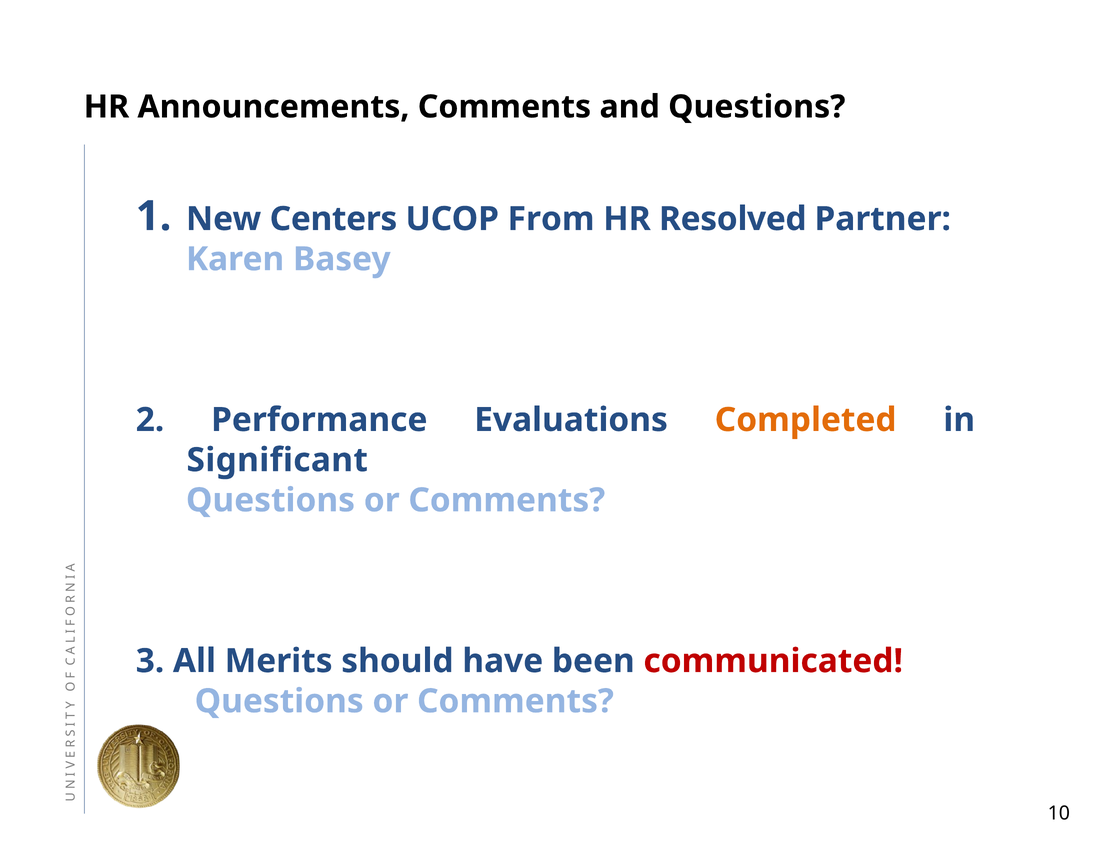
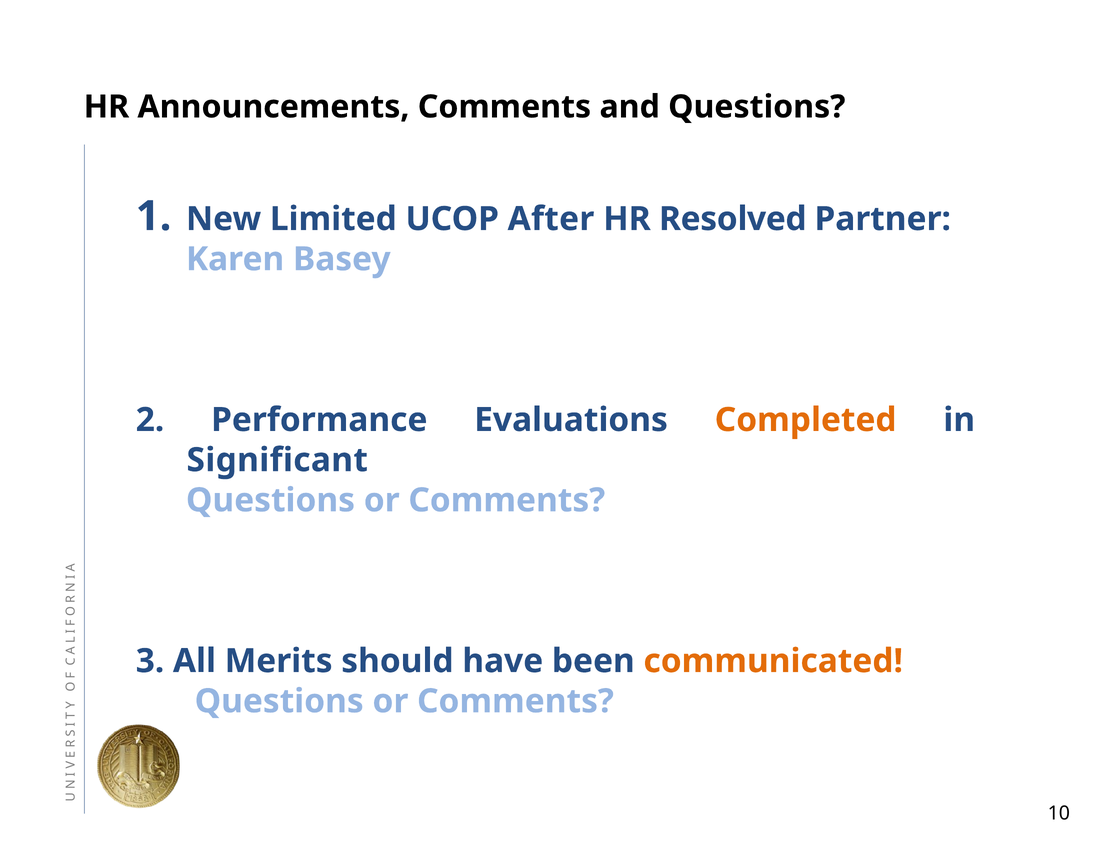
Centers: Centers -> Limited
From: From -> After
communicated colour: red -> orange
